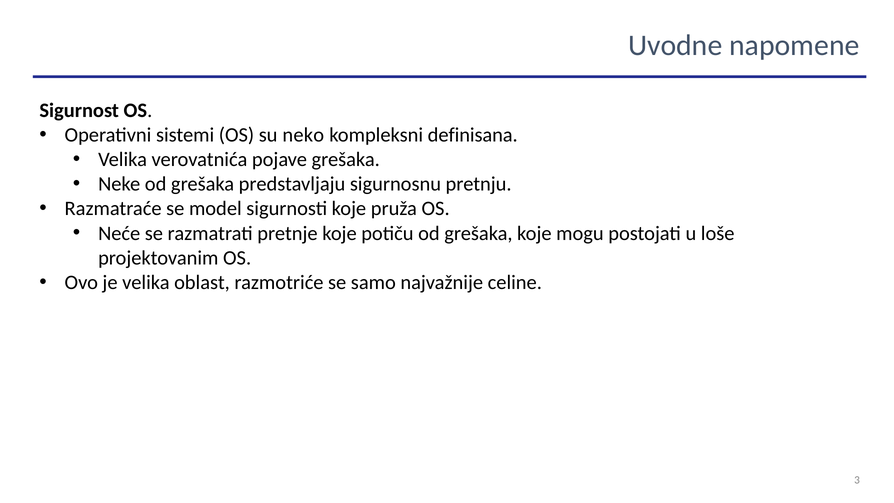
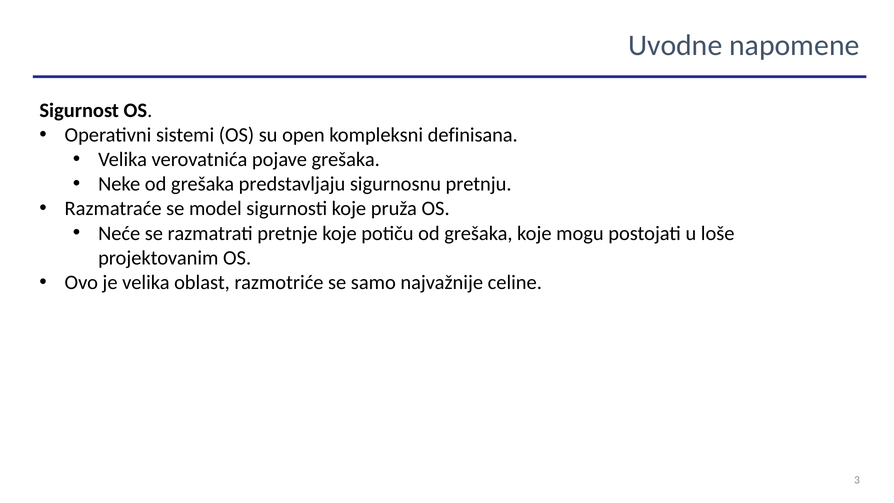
neko: neko -> open
